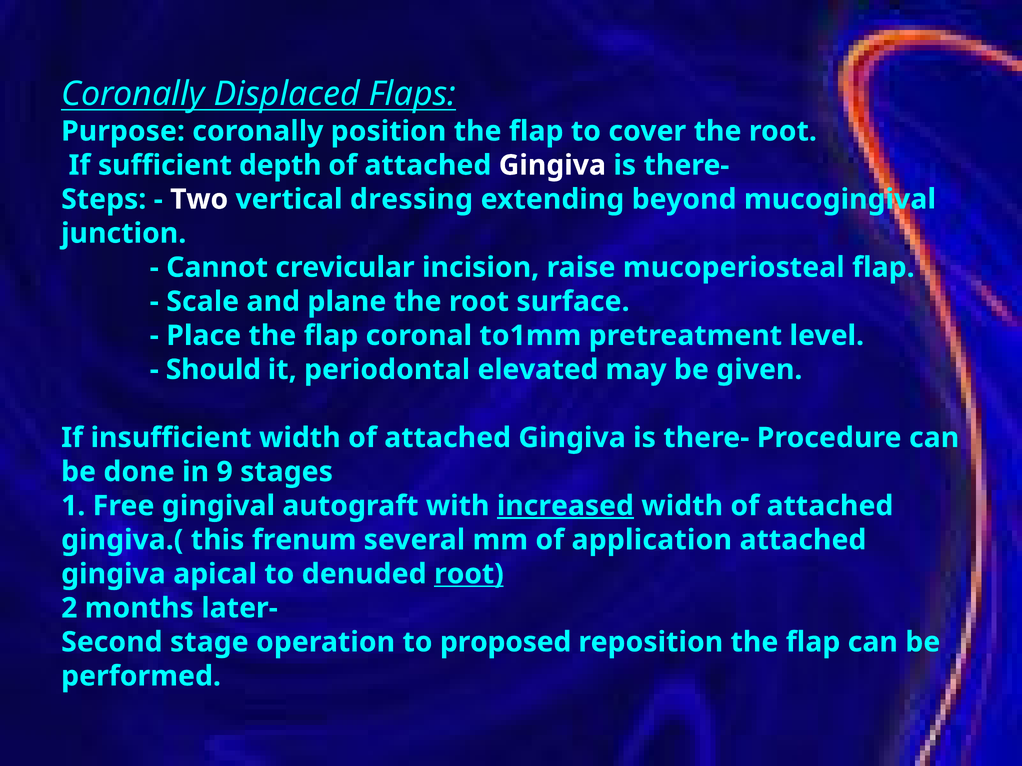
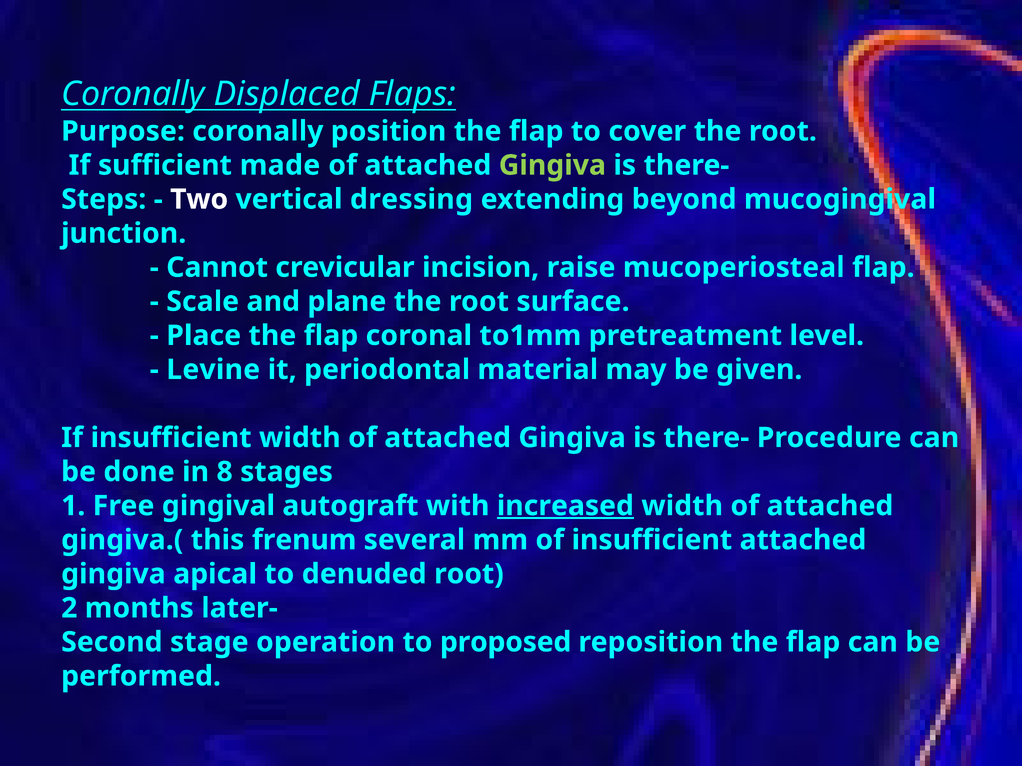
depth: depth -> made
Gingiva at (552, 165) colour: white -> light green
Should: Should -> Levine
elevated: elevated -> material
9: 9 -> 8
of application: application -> insufficient
root at (469, 574) underline: present -> none
